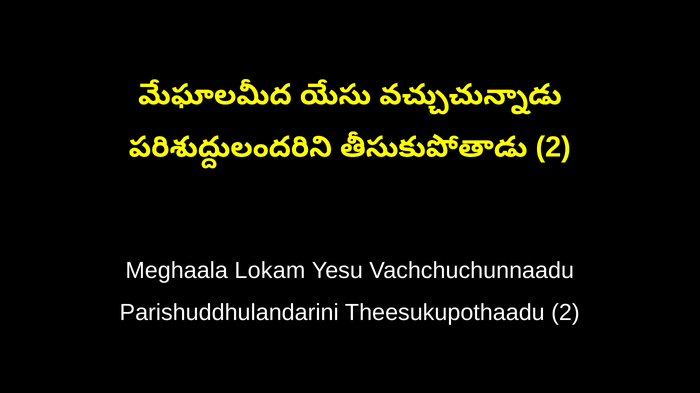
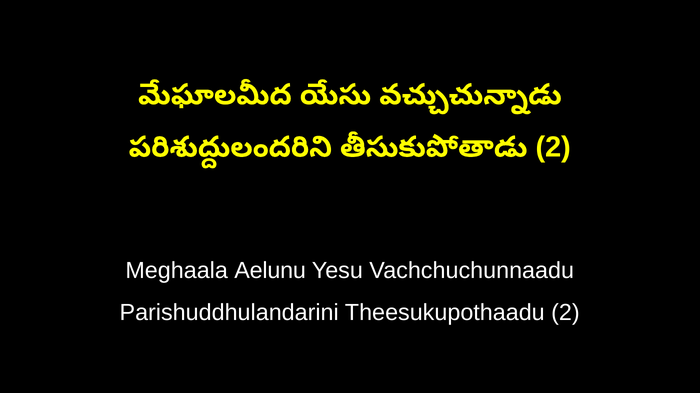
Lokam: Lokam -> Aelunu
